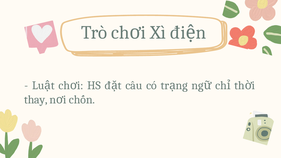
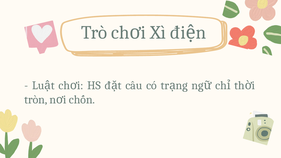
thay: thay -> tròn
